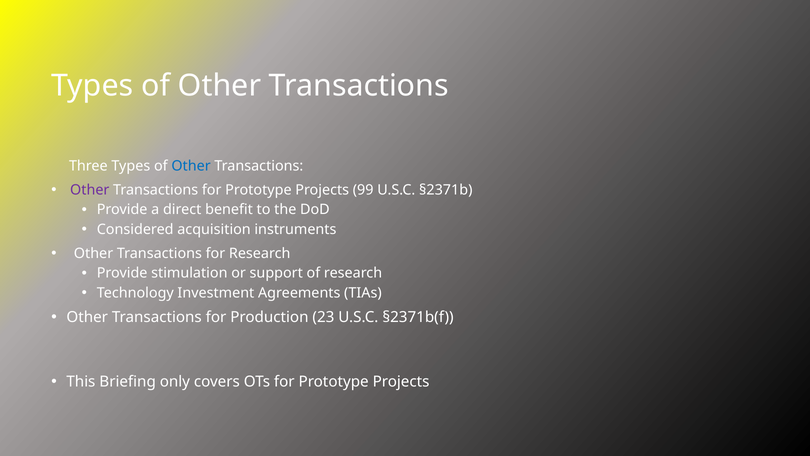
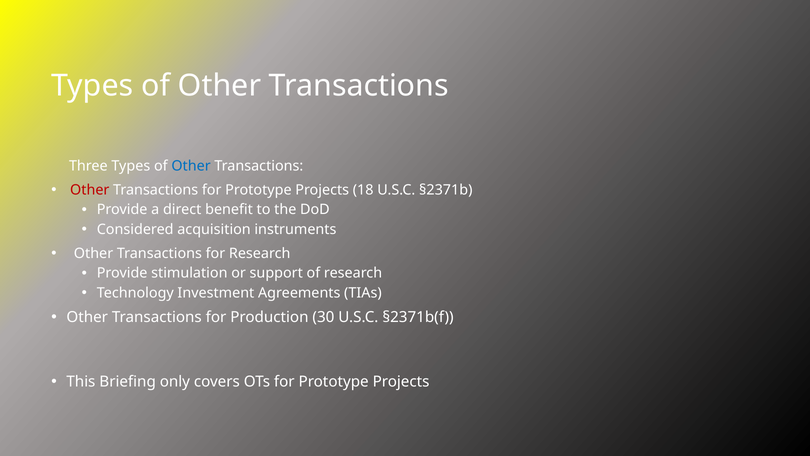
Other at (90, 190) colour: purple -> red
99: 99 -> 18
23: 23 -> 30
